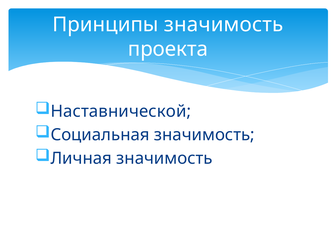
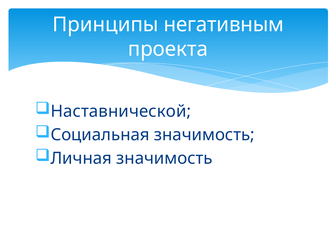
Принципы значимость: значимость -> негативным
